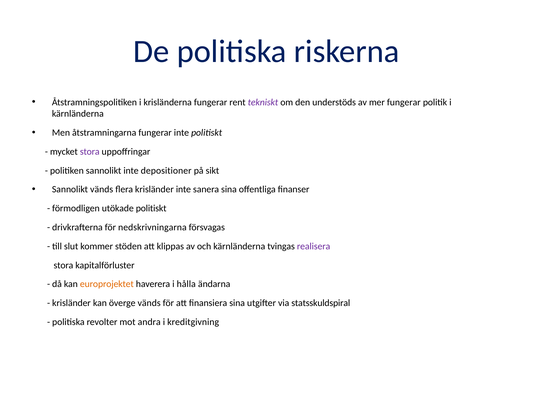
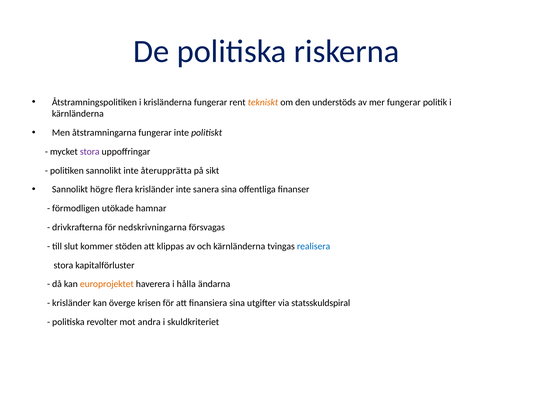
tekniskt colour: purple -> orange
depositioner: depositioner -> återupprätta
Sannolikt vänds: vänds -> högre
utökade politiskt: politiskt -> hamnar
realisera colour: purple -> blue
överge vänds: vänds -> krisen
kreditgivning: kreditgivning -> skuldkriteriet
